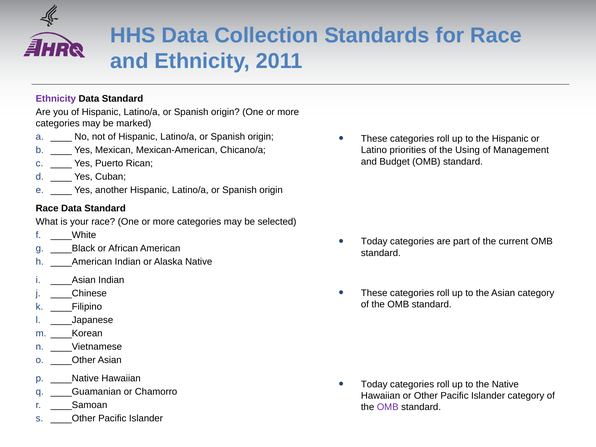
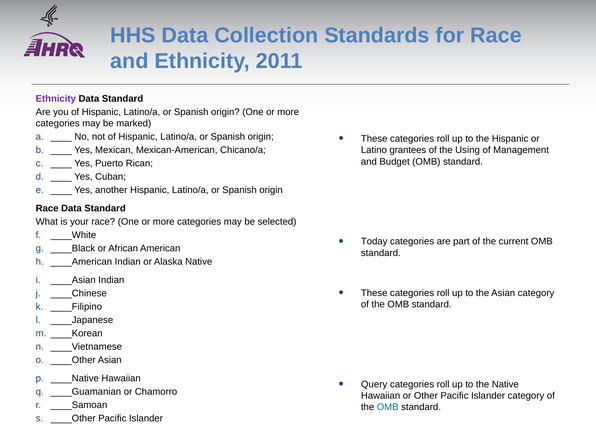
priorities: priorities -> grantees
Today at (374, 384): Today -> Query
OMB at (388, 407) colour: purple -> blue
